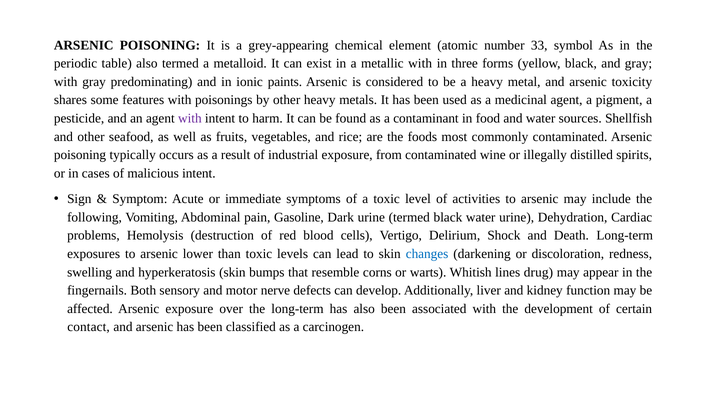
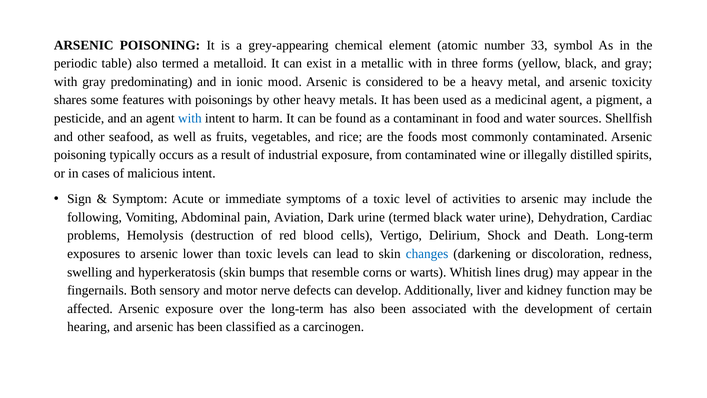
paints: paints -> mood
with at (190, 118) colour: purple -> blue
Gasoline: Gasoline -> Aviation
contact: contact -> hearing
